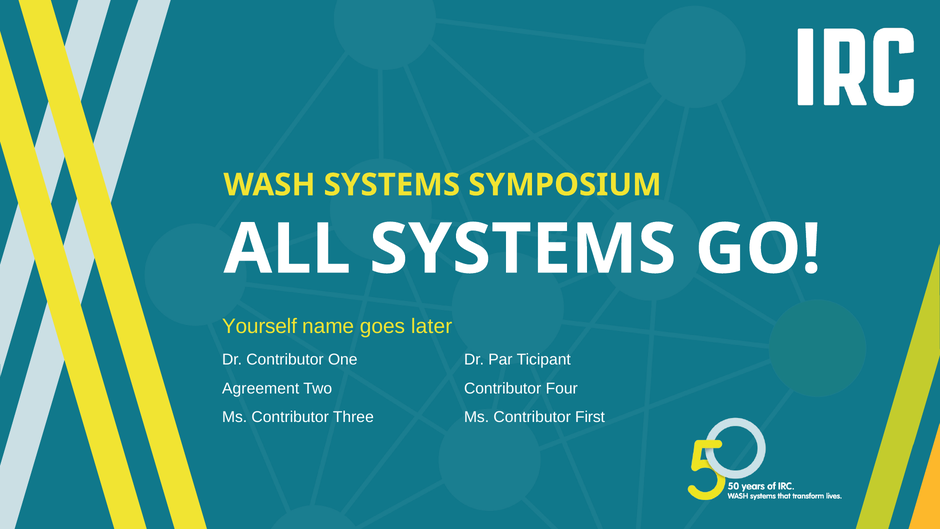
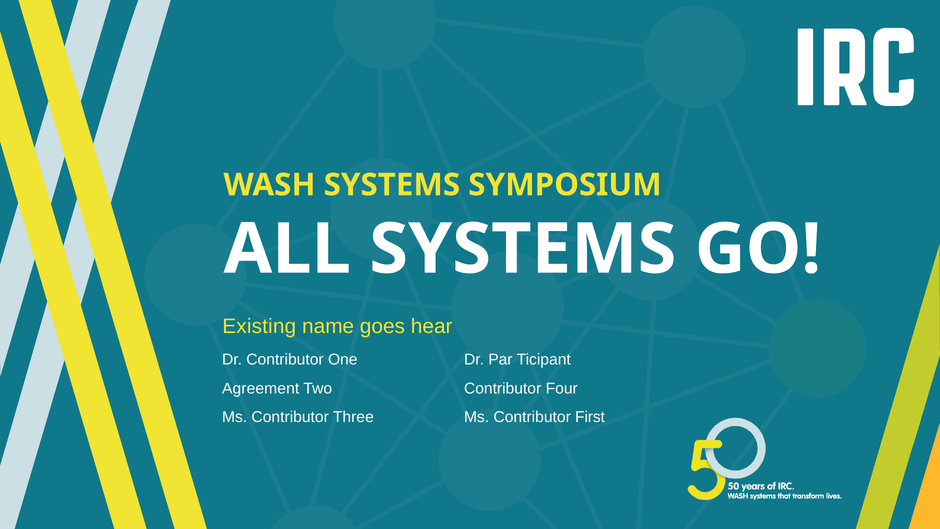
Yourself: Yourself -> Existing
later: later -> hear
